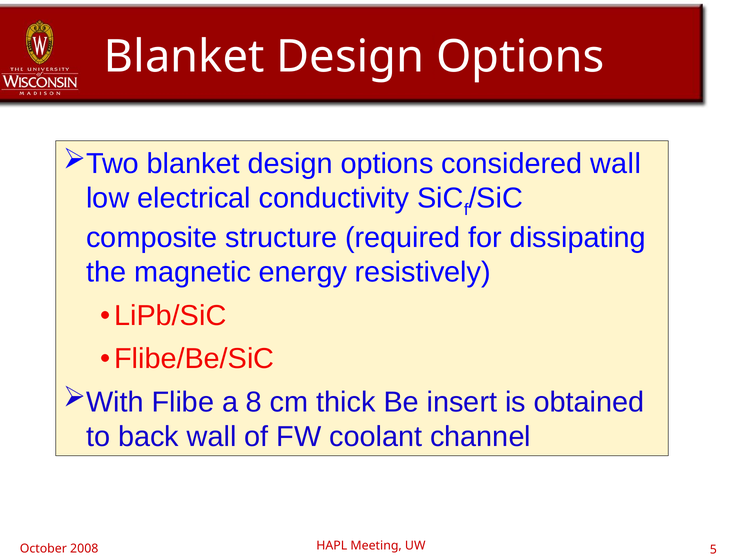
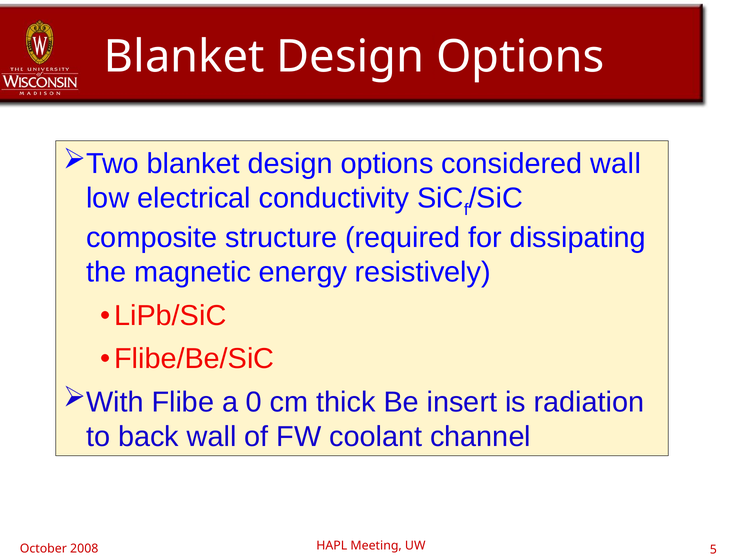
8: 8 -> 0
obtained: obtained -> radiation
